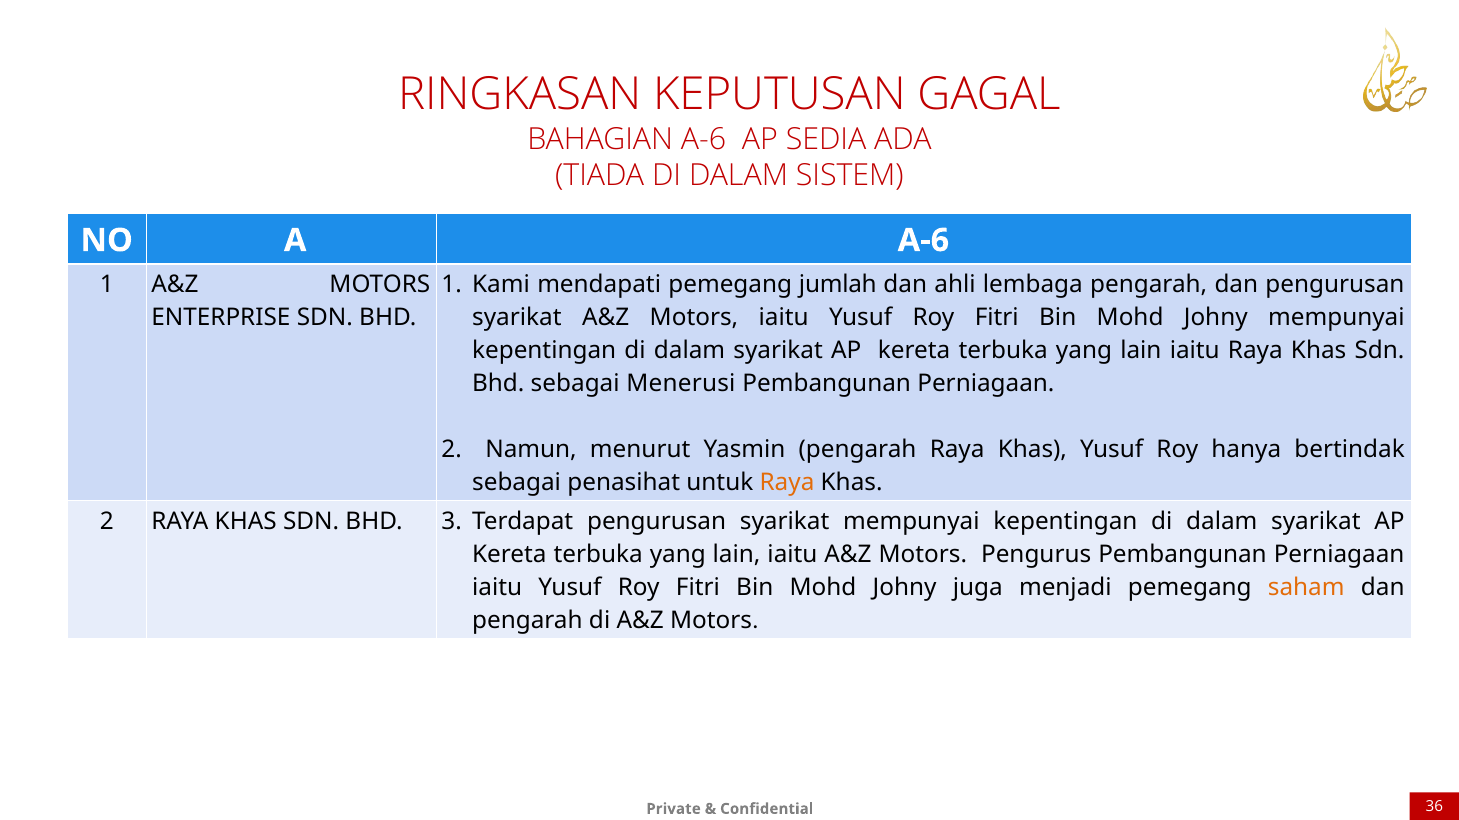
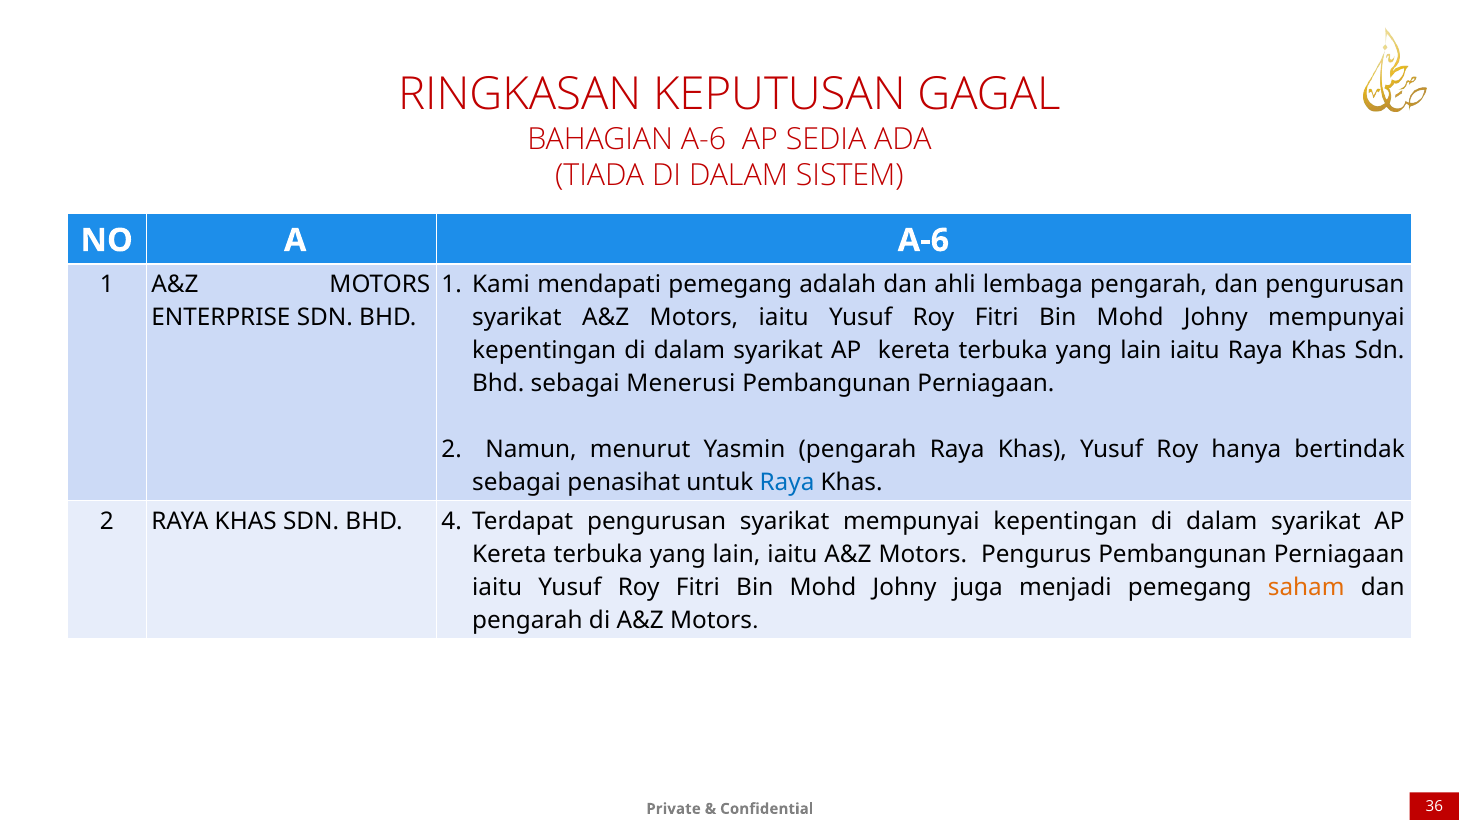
jumlah: jumlah -> adalah
Raya at (787, 483) colour: orange -> blue
3: 3 -> 4
